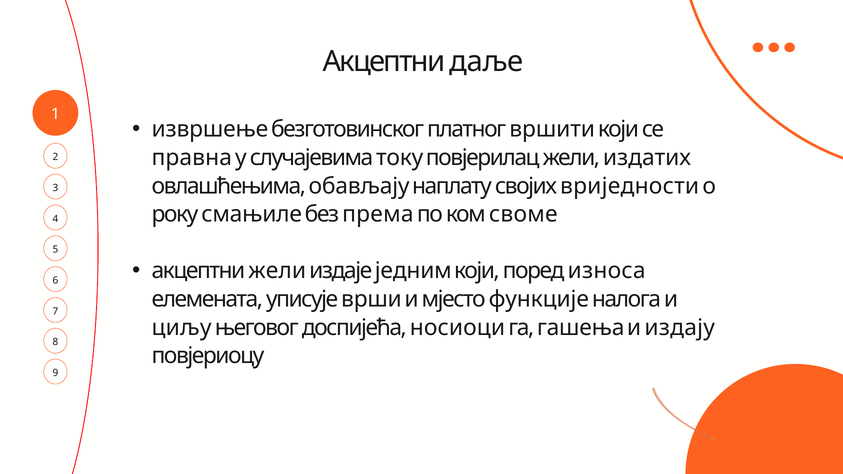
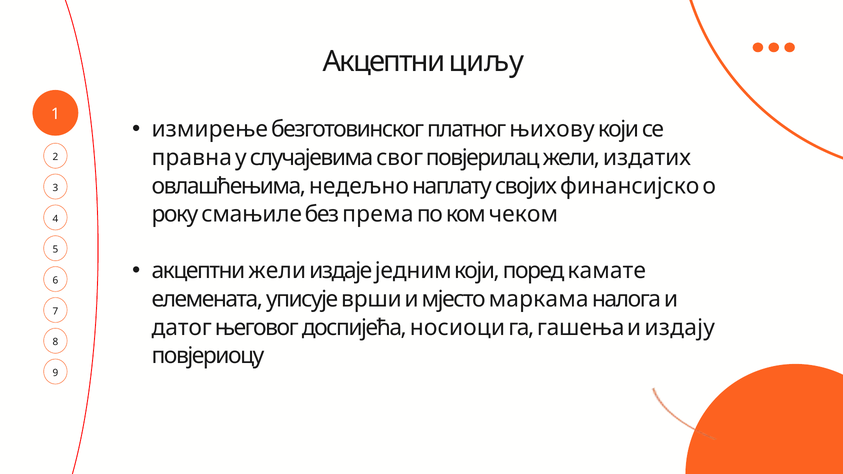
даље: даље -> циљу
извршење: извршење -> измирење
вршити: вршити -> њихову
току: току -> свог
обављају: обављају -> недељно
вриједности: вриједности -> финансијско
своме: своме -> чеком
износа: износа -> камате
функције: функције -> маркама
циљу: циљу -> датог
